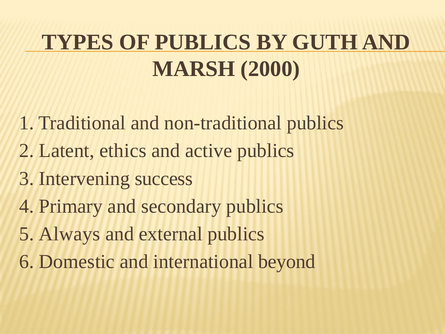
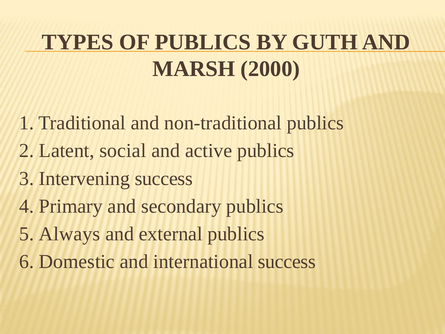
ethics: ethics -> social
international beyond: beyond -> success
